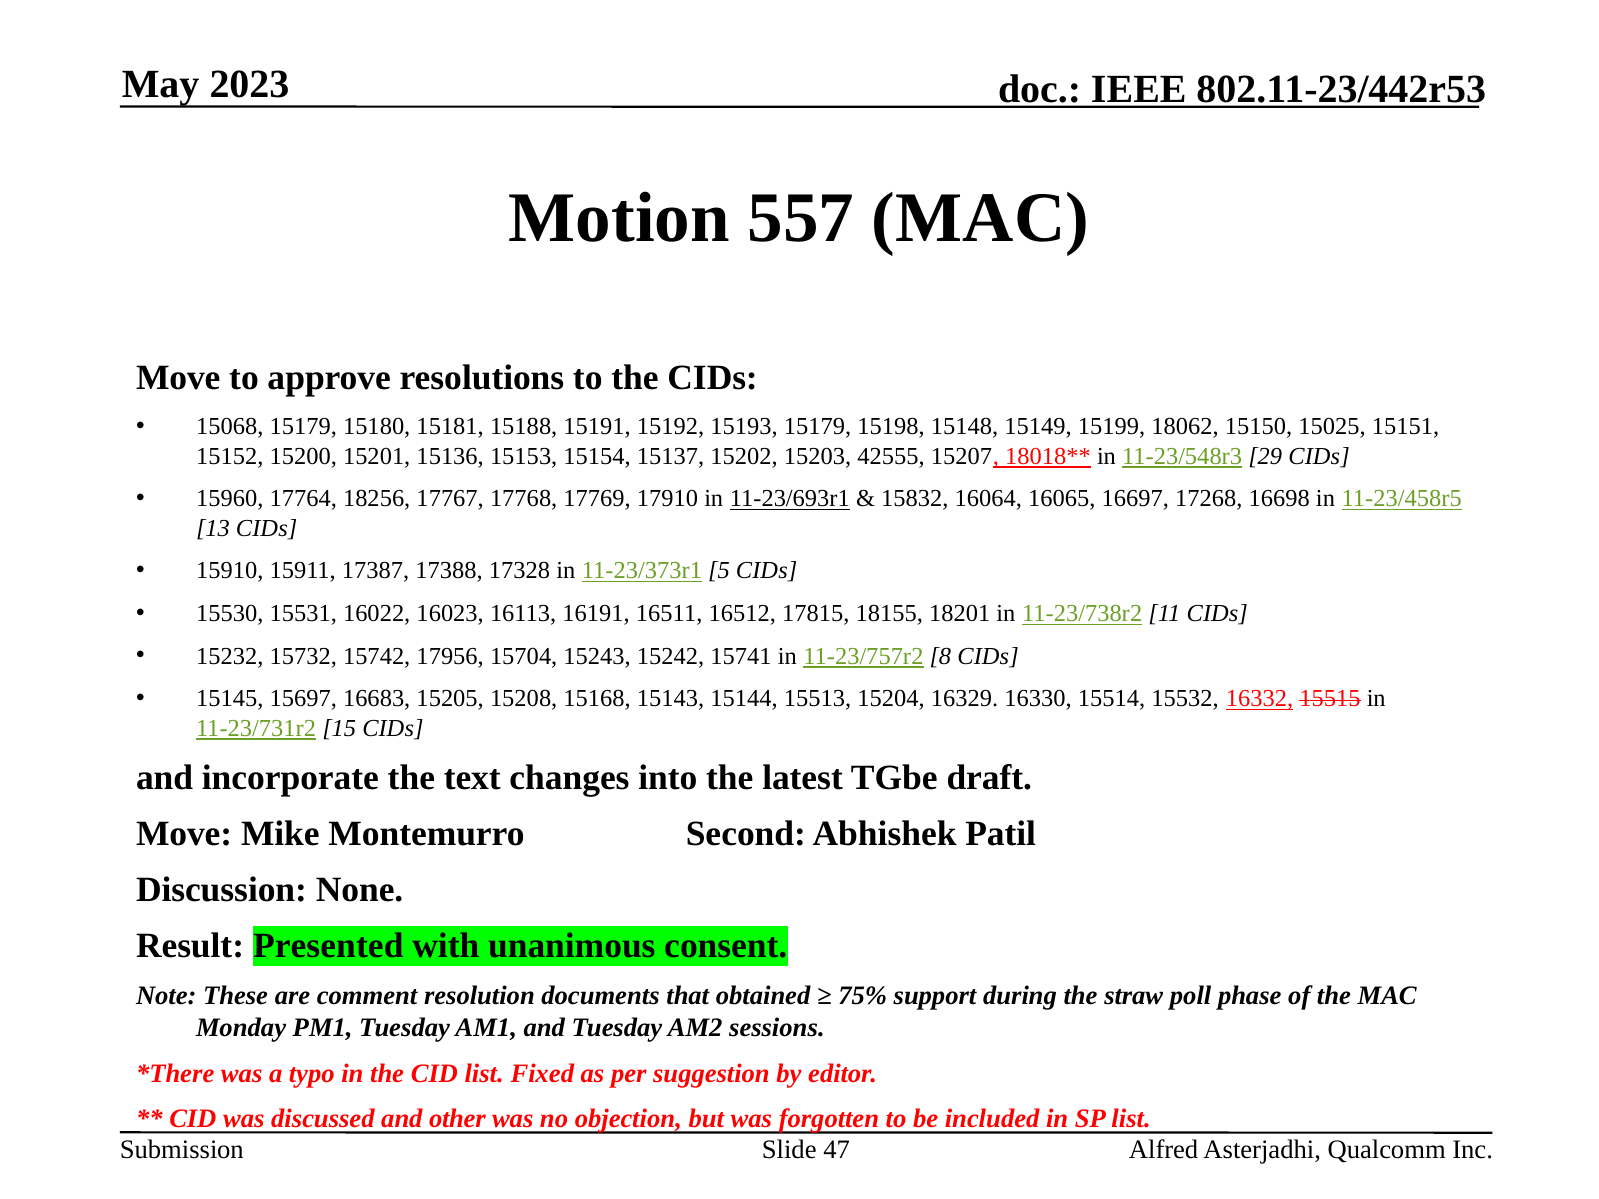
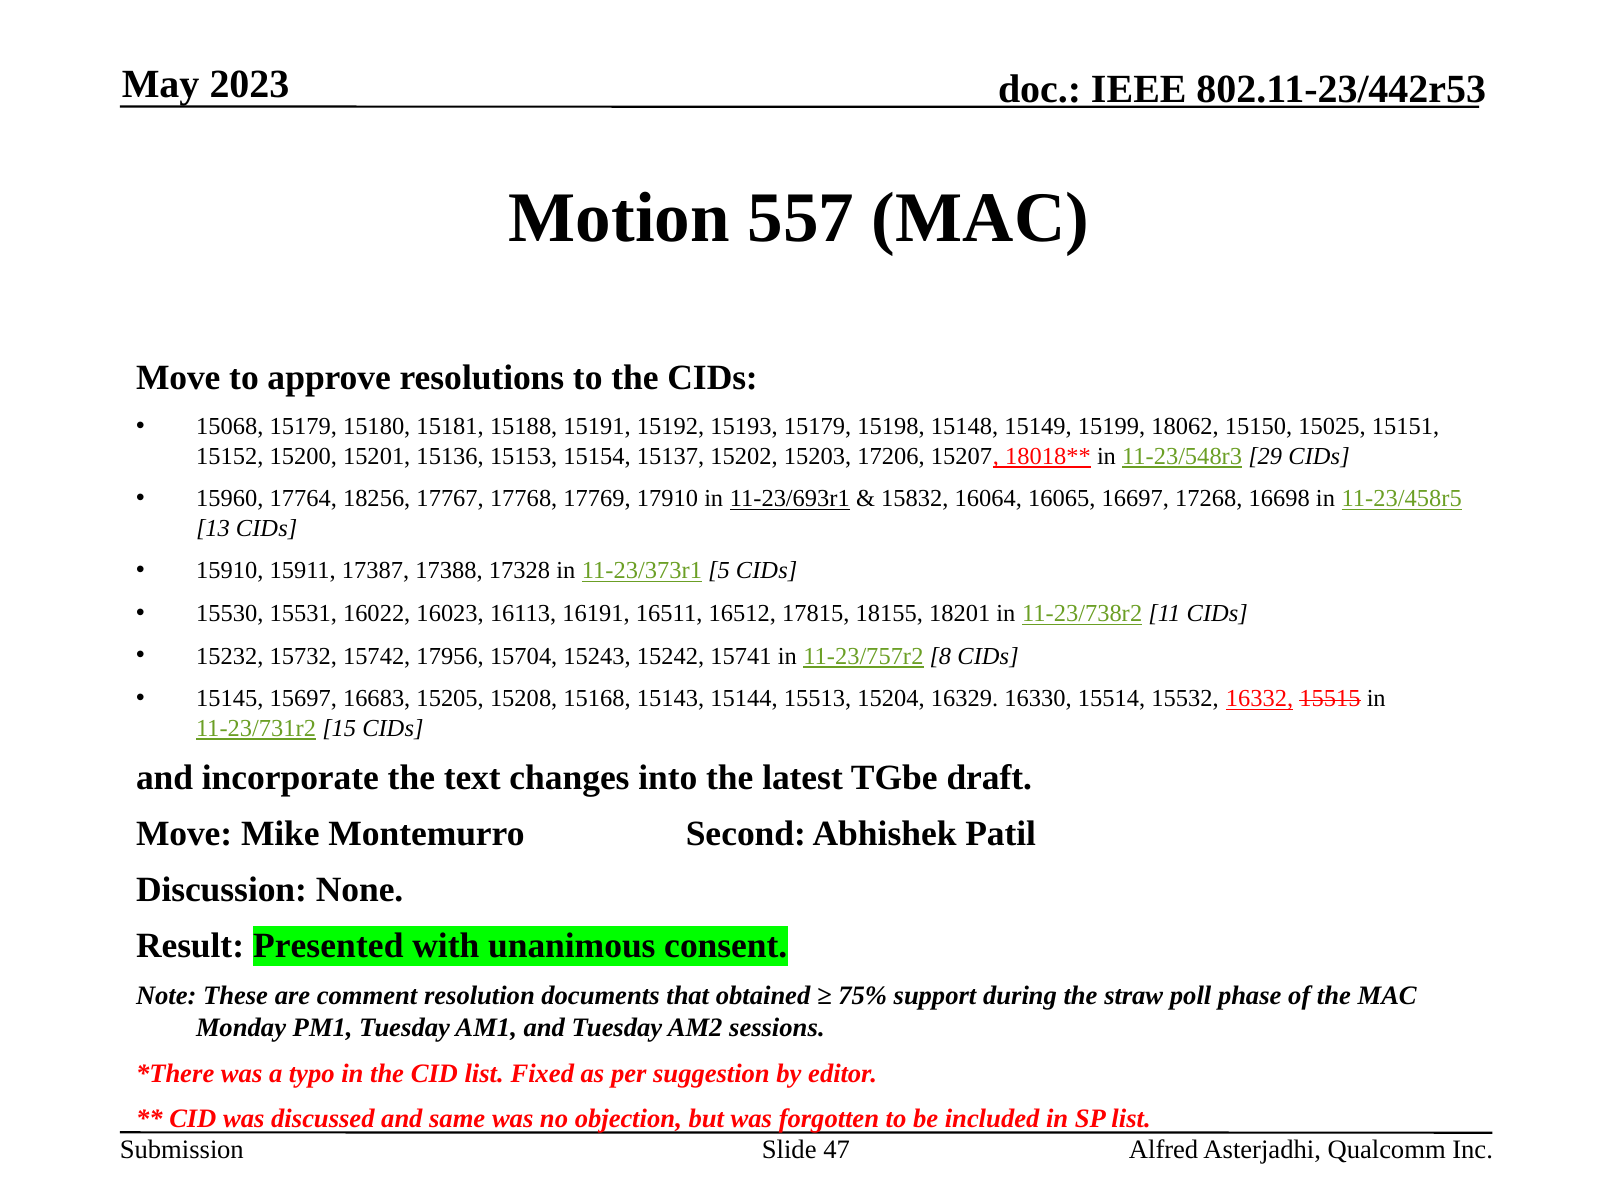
42555: 42555 -> 17206
other: other -> same
